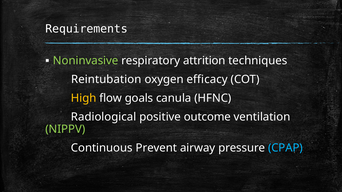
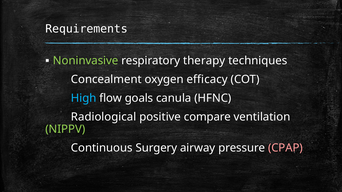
attrition: attrition -> therapy
Reintubation: Reintubation -> Concealment
High colour: yellow -> light blue
outcome: outcome -> compare
Prevent: Prevent -> Surgery
CPAP colour: light blue -> pink
